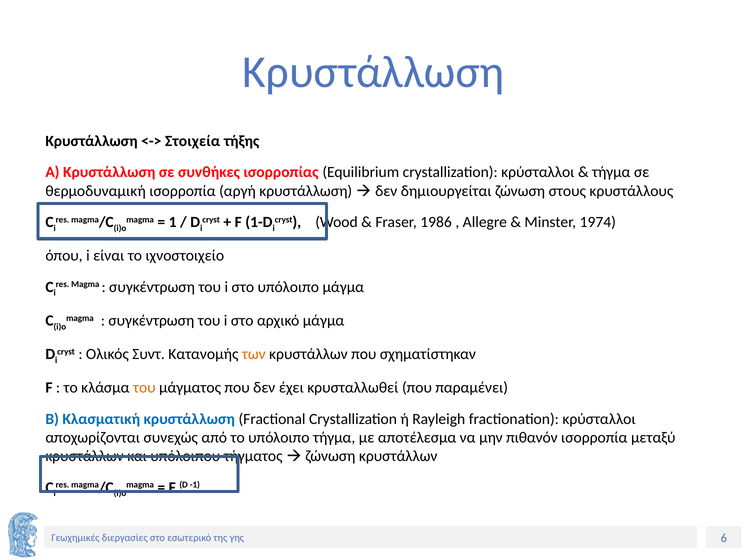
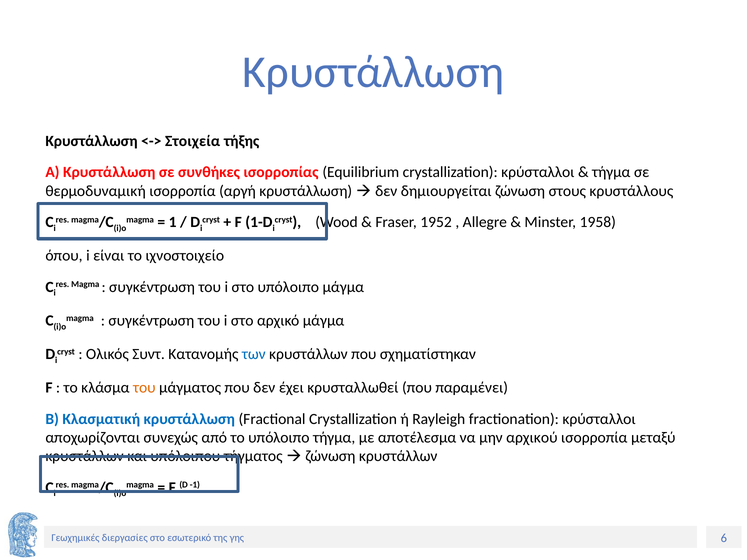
1986: 1986 -> 1952
1974: 1974 -> 1958
των colour: orange -> blue
πιθανόν: πιθανόν -> αρχικού
